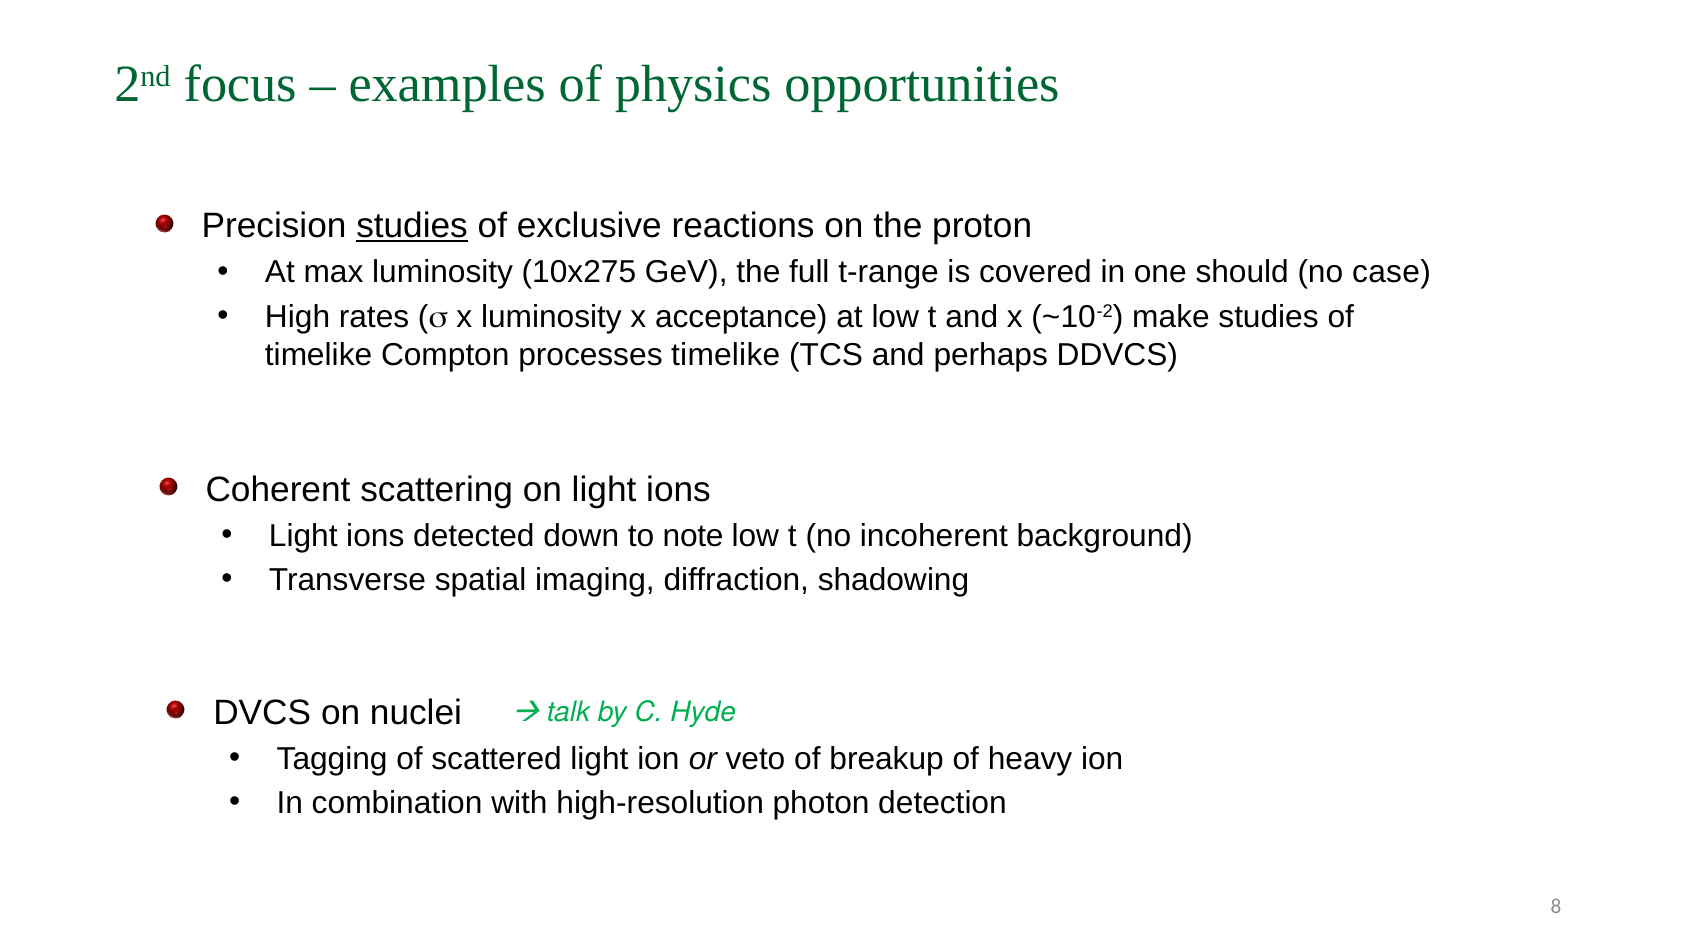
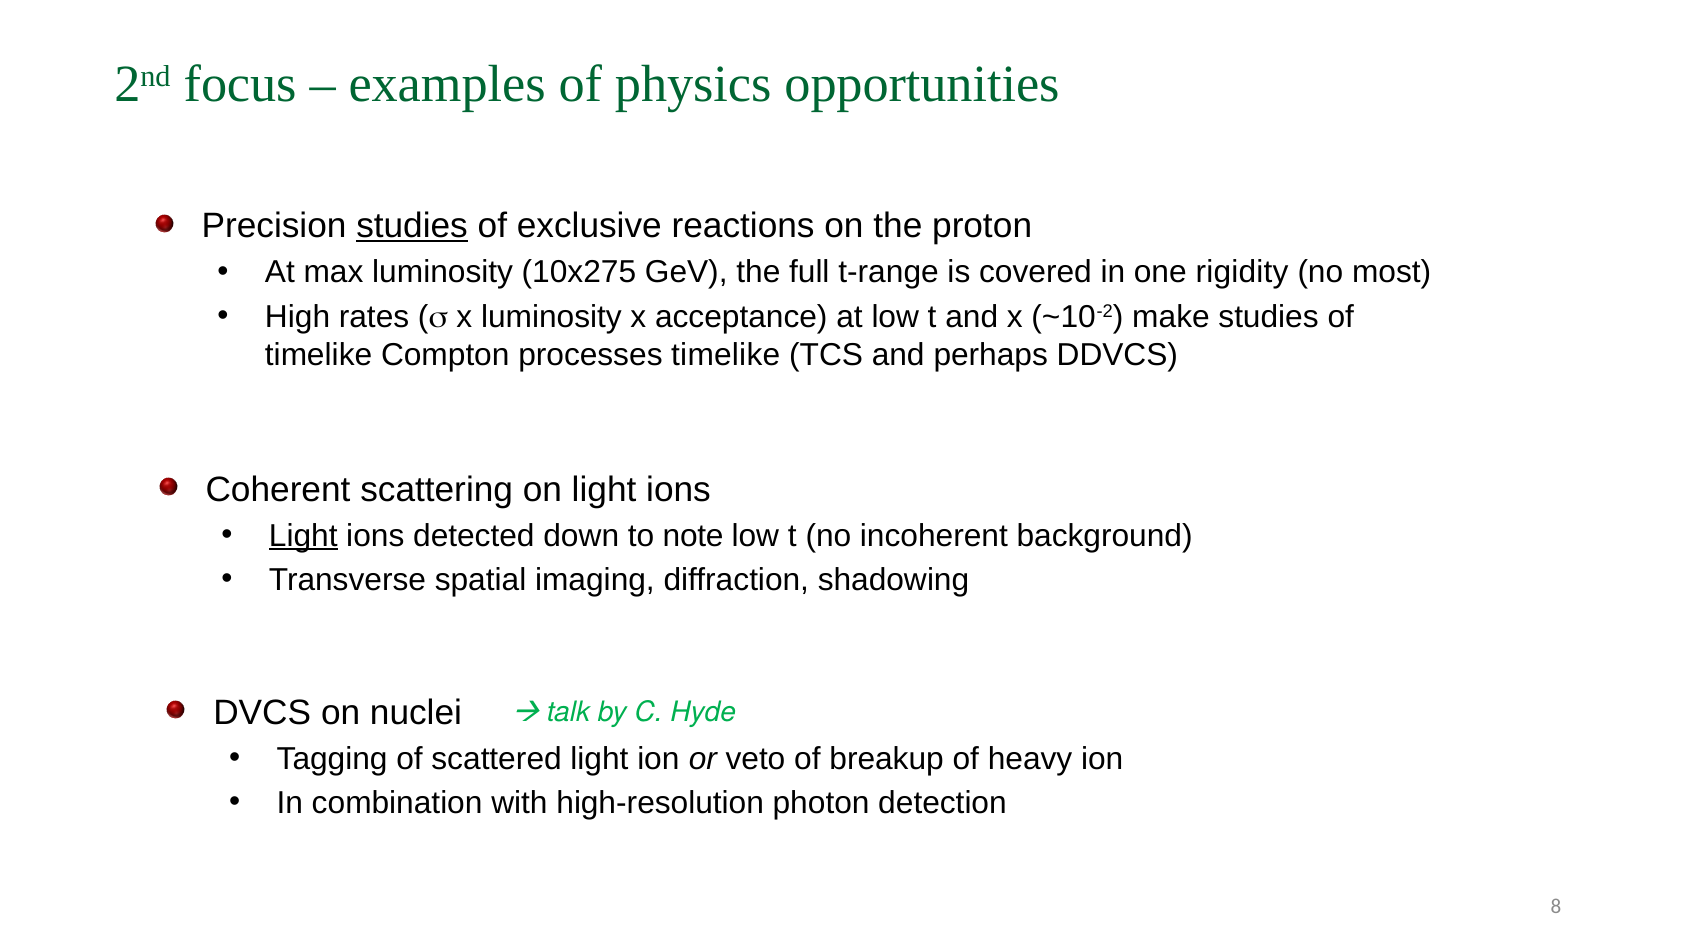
should: should -> rigidity
case: case -> most
Light at (303, 536) underline: none -> present
